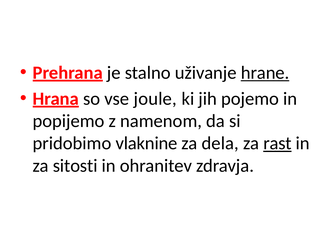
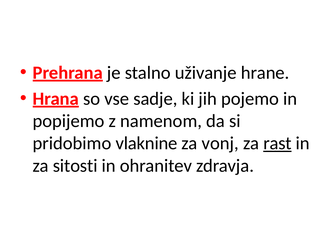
hrane underline: present -> none
joule: joule -> sadje
dela: dela -> vonj
